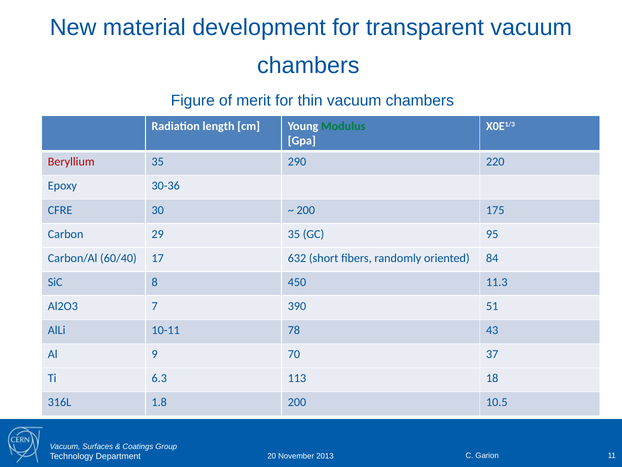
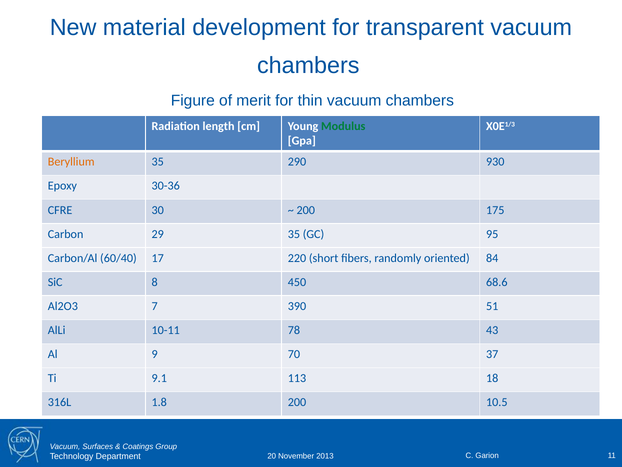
Beryllium colour: red -> orange
220: 220 -> 930
632: 632 -> 220
11.3: 11.3 -> 68.6
6.3: 6.3 -> 9.1
